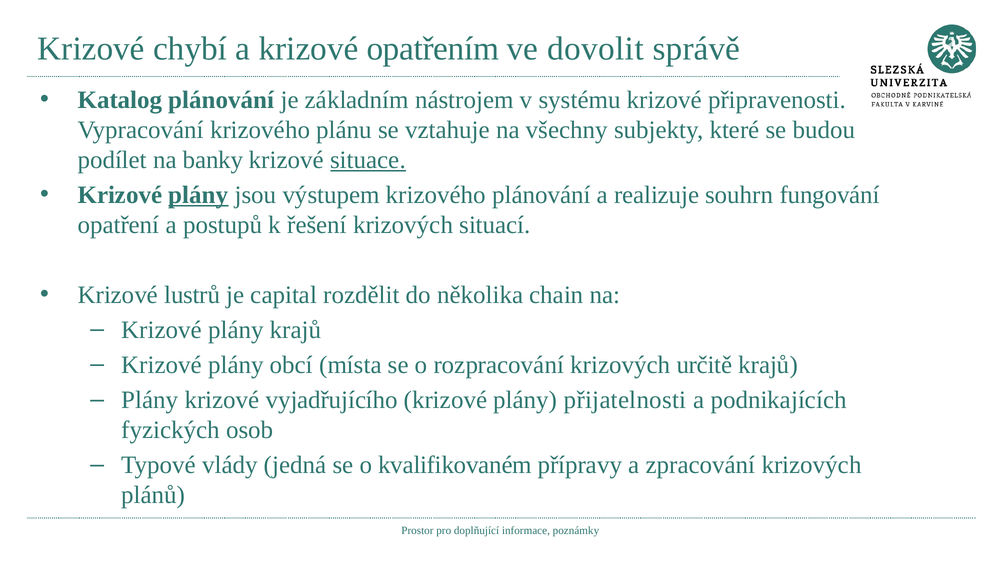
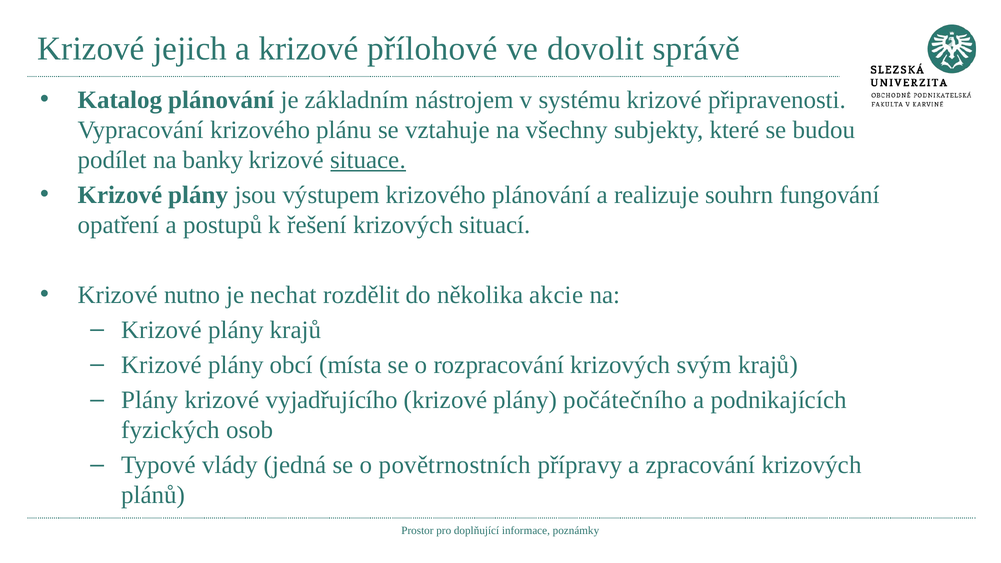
chybí: chybí -> jejich
opatřením: opatřením -> přílohové
plány at (198, 195) underline: present -> none
lustrů: lustrů -> nutno
capital: capital -> nechat
chain: chain -> akcie
určitě: určitě -> svým
přijatelnosti: přijatelnosti -> počátečního
kvalifikovaném: kvalifikovaném -> povětrnostních
